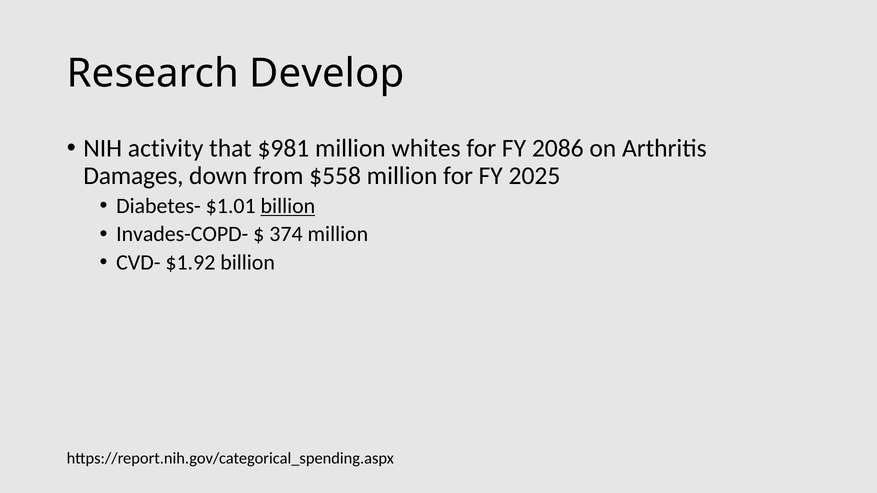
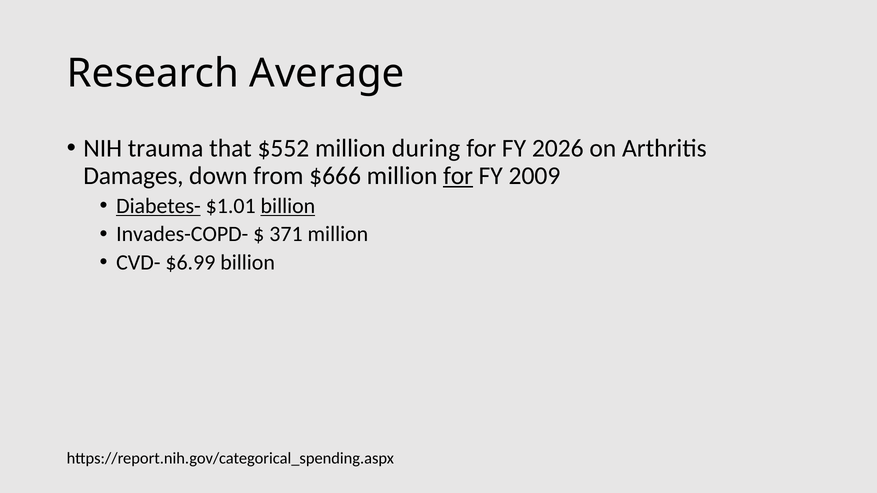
Develop: Develop -> Average
activity: activity -> trauma
$981: $981 -> $552
whites: whites -> during
2086: 2086 -> 2026
$558: $558 -> $666
for at (458, 176) underline: none -> present
2025: 2025 -> 2009
Diabetes- underline: none -> present
374: 374 -> 371
$1.92: $1.92 -> $6.99
